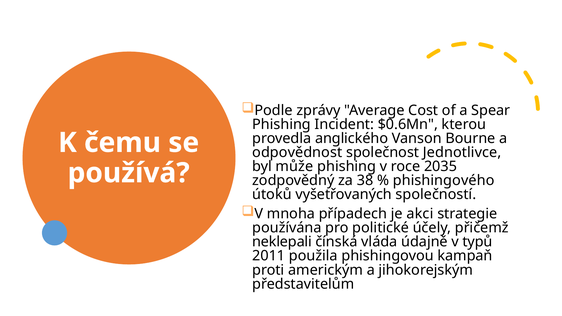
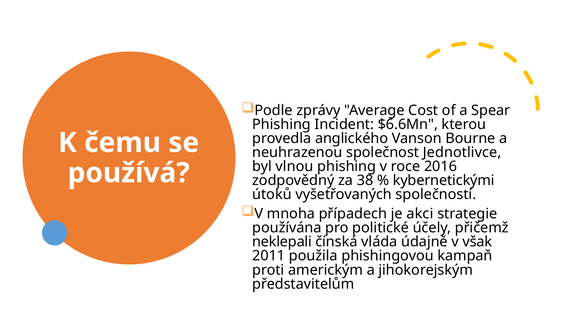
$0.6Mn: $0.6Mn -> $6.6Mn
odpovědnost: odpovědnost -> neuhrazenou
může: může -> vlnou
2035: 2035 -> 2016
phishingového: phishingového -> kybernetickými
typů: typů -> však
